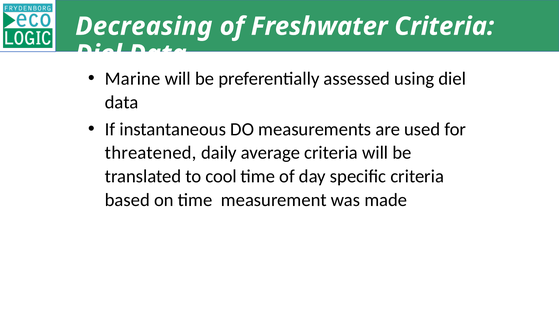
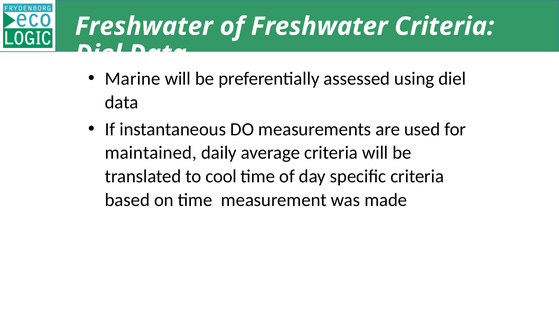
Decreasing at (144, 26): Decreasing -> Freshwater
threatened: threatened -> maintained
